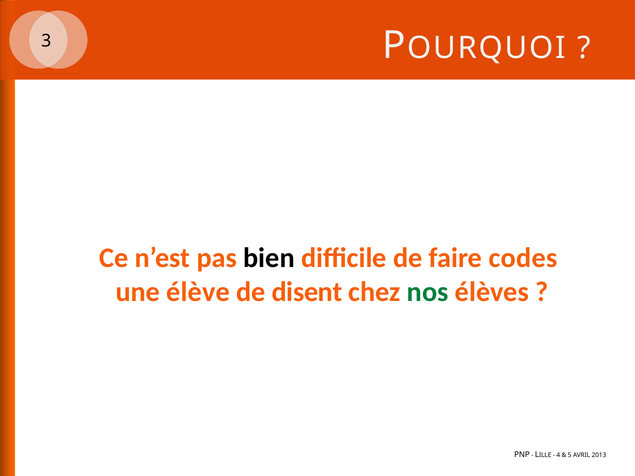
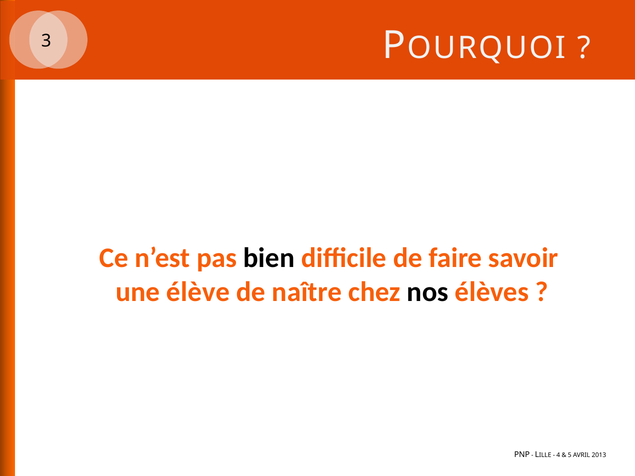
codes: codes -> savoir
disent: disent -> naître
nos colour: green -> black
